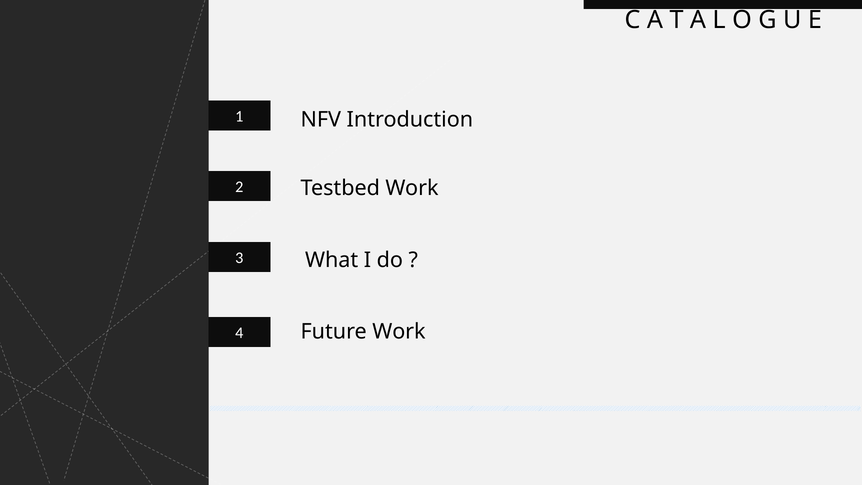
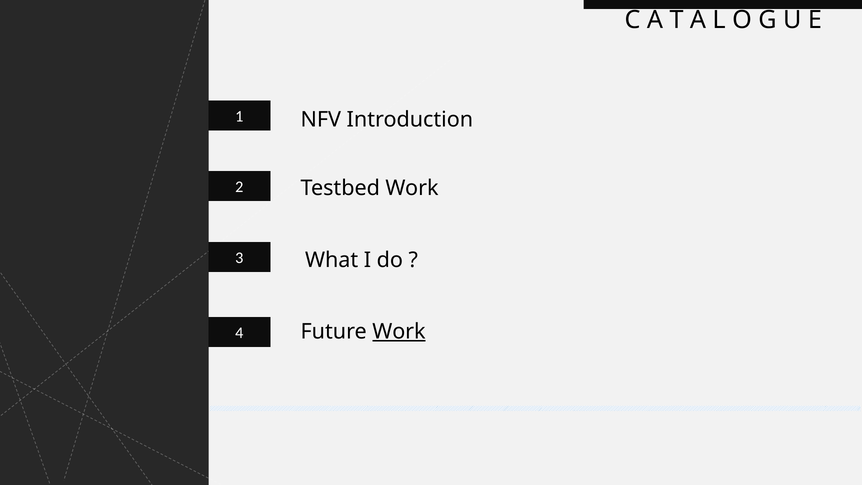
Work at (399, 332) underline: none -> present
